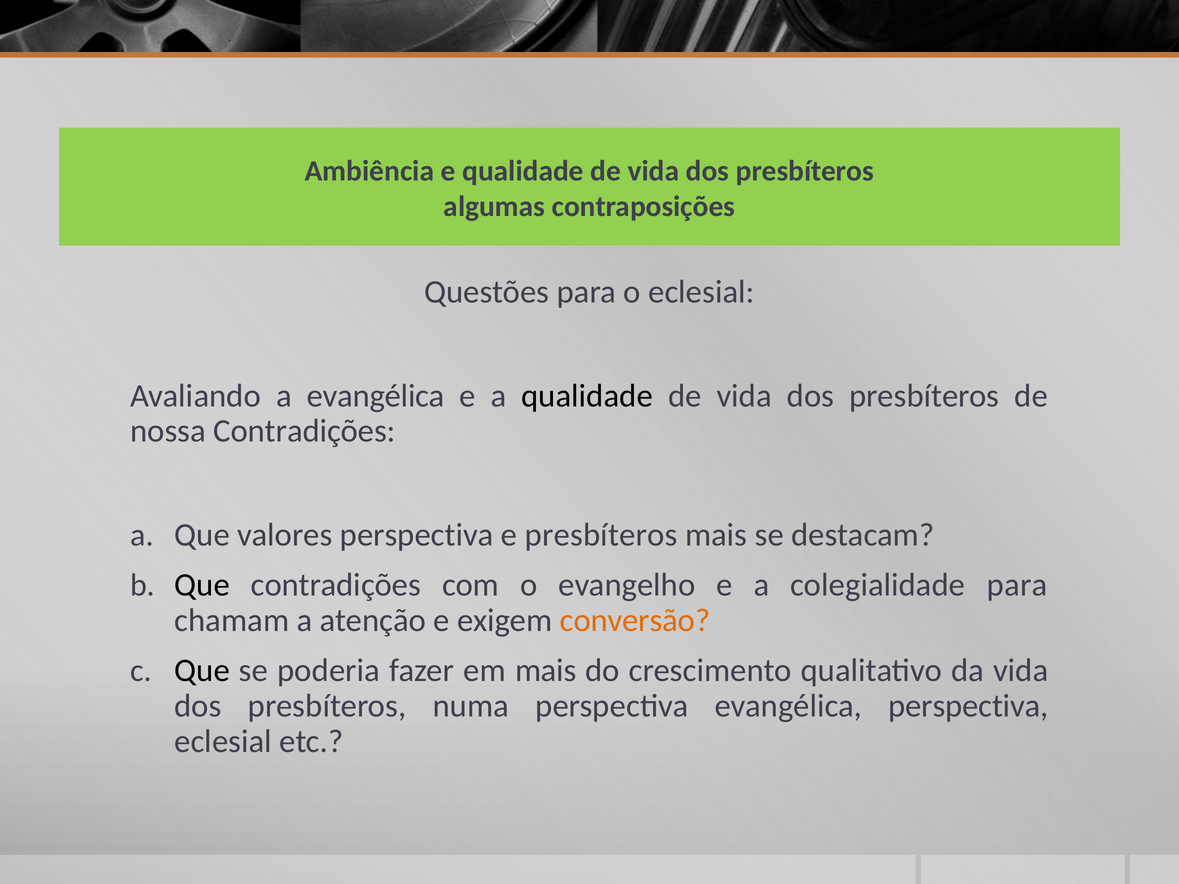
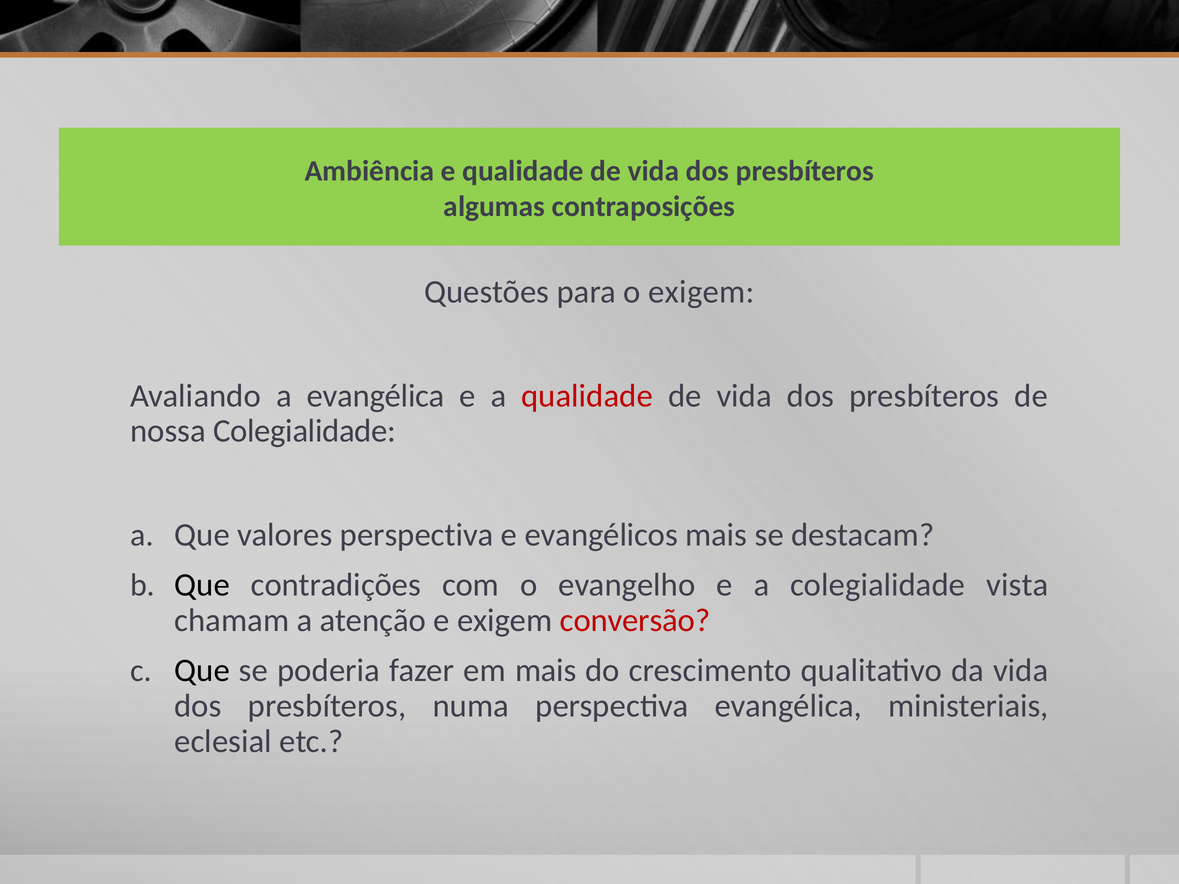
o eclesial: eclesial -> exigem
qualidade at (587, 396) colour: black -> red
nossa Contradições: Contradições -> Colegialidade
e presbíteros: presbíteros -> evangélicos
colegialidade para: para -> vista
conversão colour: orange -> red
evangélica perspectiva: perspectiva -> ministeriais
